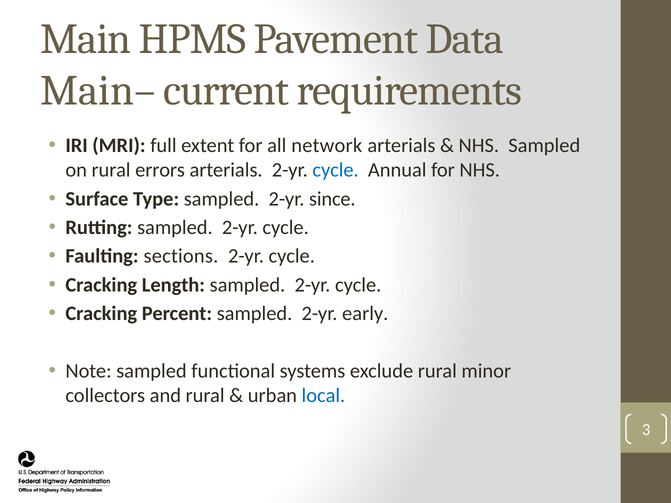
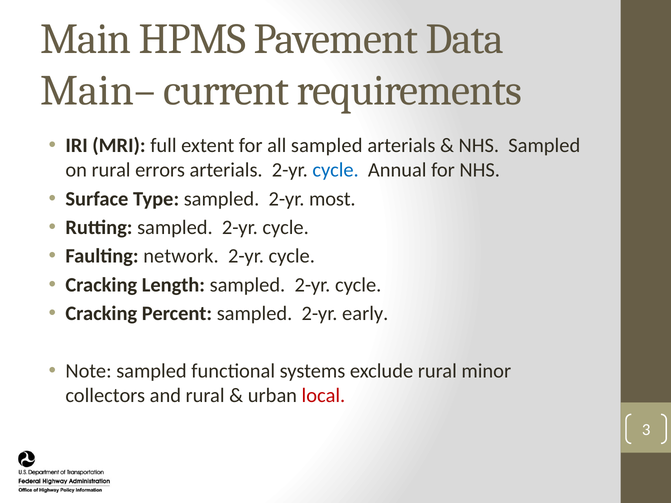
all network: network -> sampled
since: since -> most
sections: sections -> network
local colour: blue -> red
